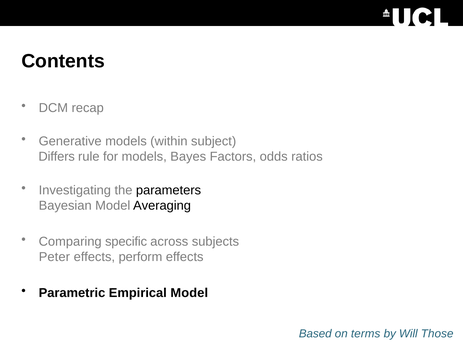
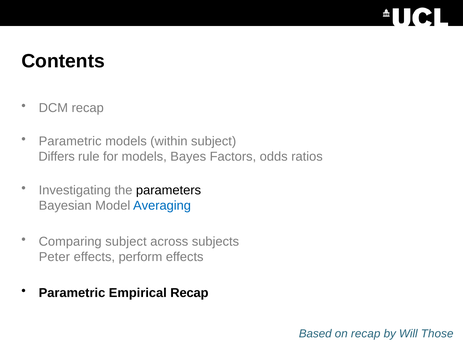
Generative at (70, 141): Generative -> Parametric
Averaging colour: black -> blue
Comparing specific: specific -> subject
Empirical Model: Model -> Recap
on terms: terms -> recap
